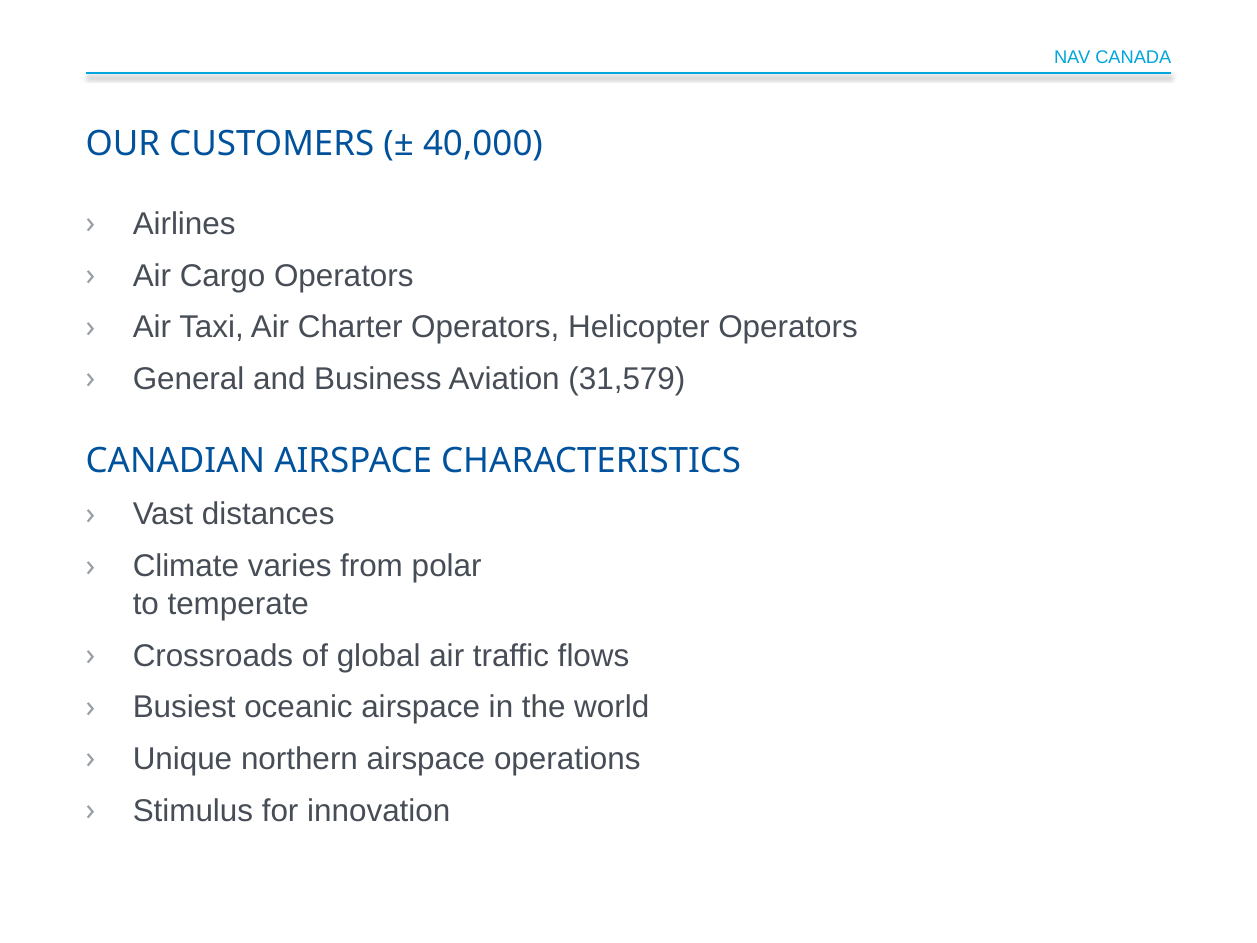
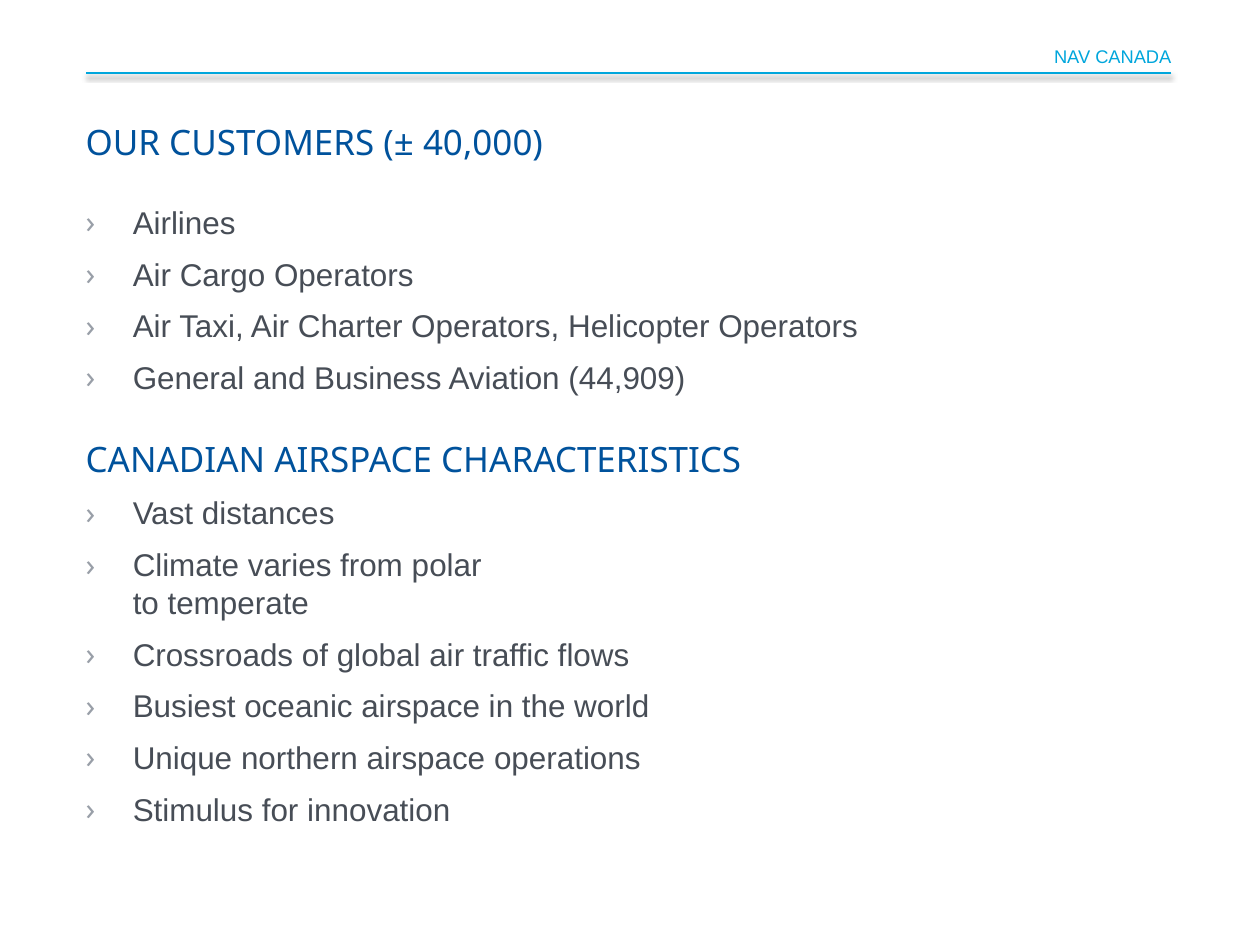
31,579: 31,579 -> 44,909
